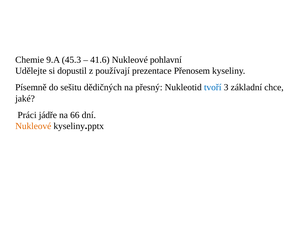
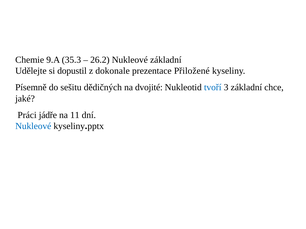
45.3: 45.3 -> 35.3
41.6: 41.6 -> 26.2
Nukleové pohlavní: pohlavní -> základní
používají: používají -> dokonale
Přenosem: Přenosem -> Přiložené
přesný: přesný -> dvojité
66: 66 -> 11
Nukleové at (33, 126) colour: orange -> blue
